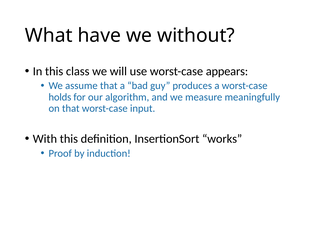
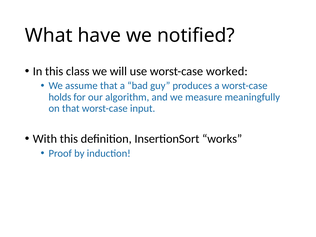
without: without -> notified
appears: appears -> worked
